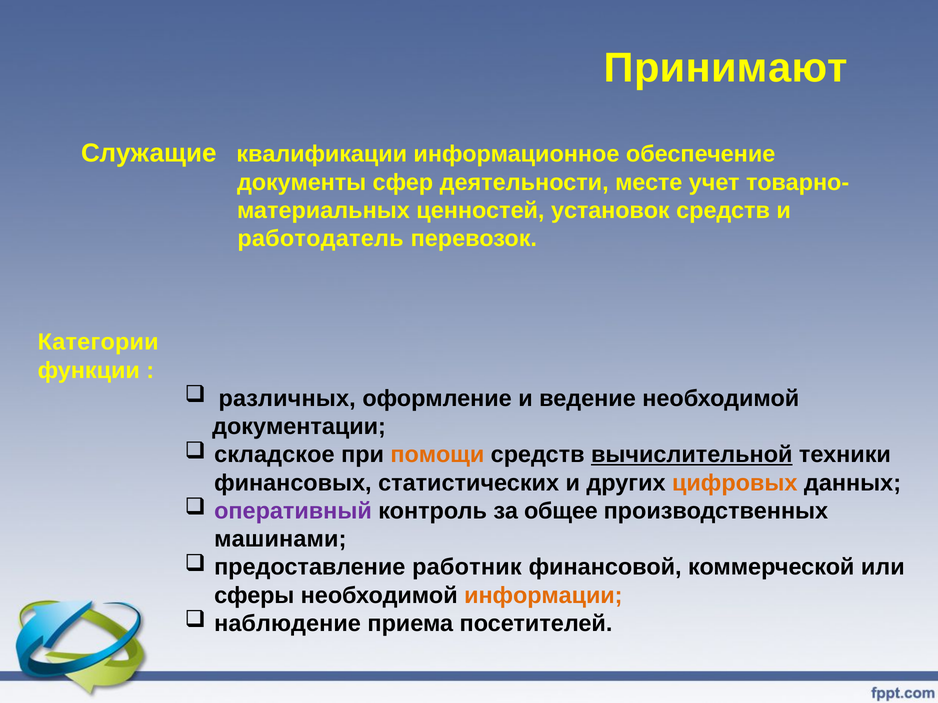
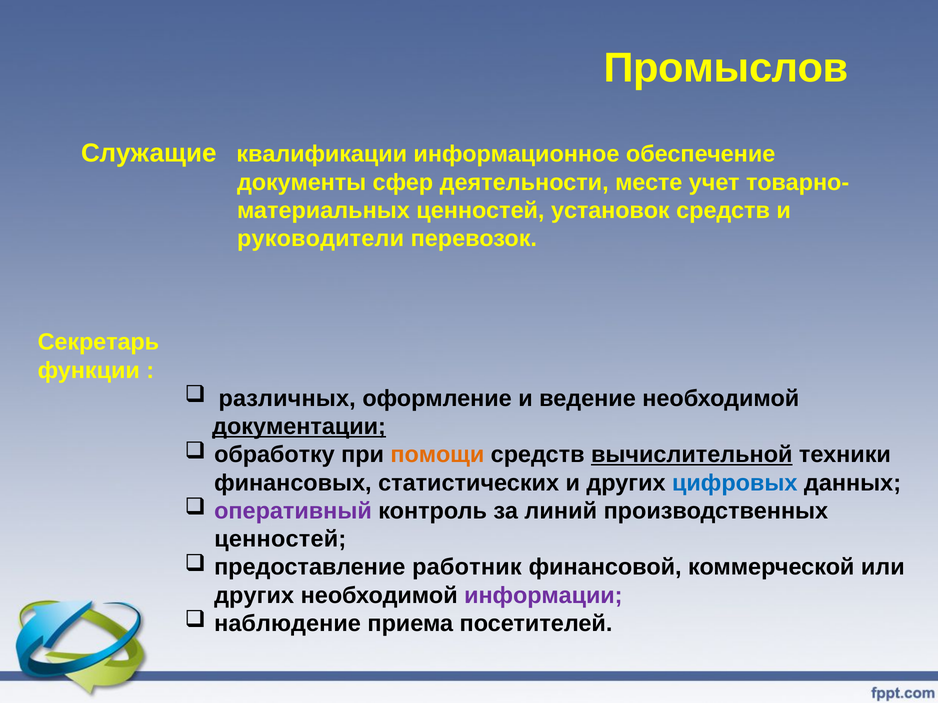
Принимают: Принимают -> Промыслов
работодатель: работодатель -> руководители
Категории: Категории -> Секретарь
документации underline: none -> present
складское: складское -> обработку
цифровых colour: orange -> blue
общее: общее -> линий
машинами at (280, 539): машинами -> ценностей
сферы at (254, 596): сферы -> других
информации colour: orange -> purple
